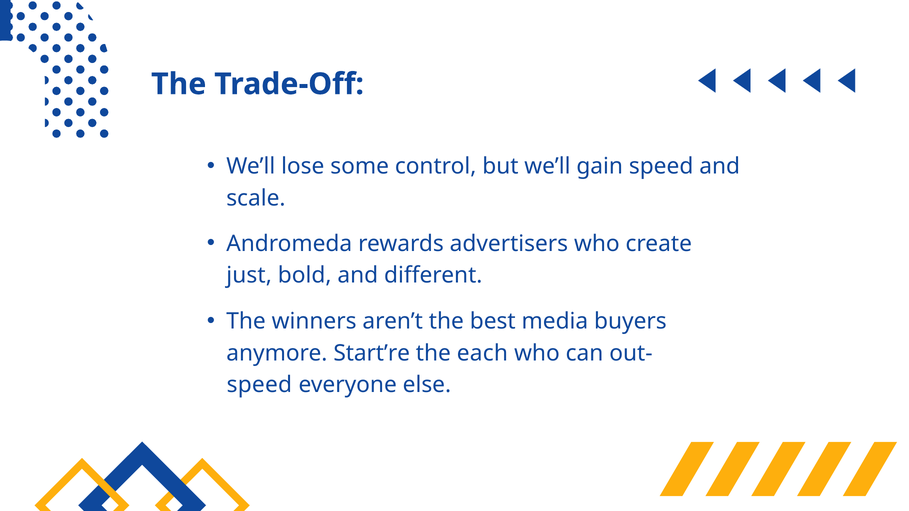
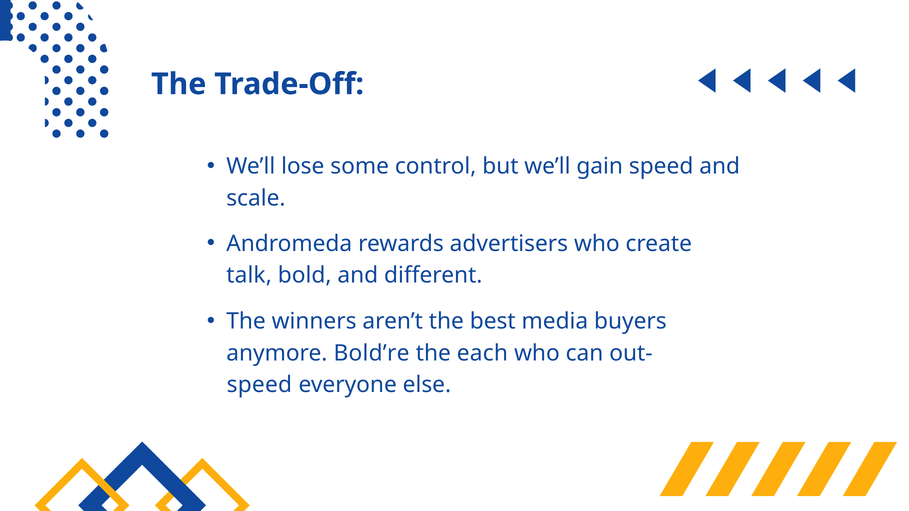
just: just -> talk
Start’re: Start’re -> Bold’re
